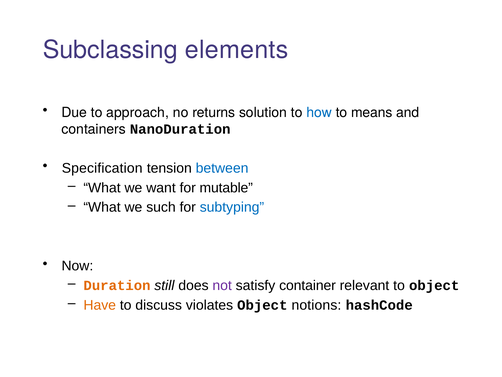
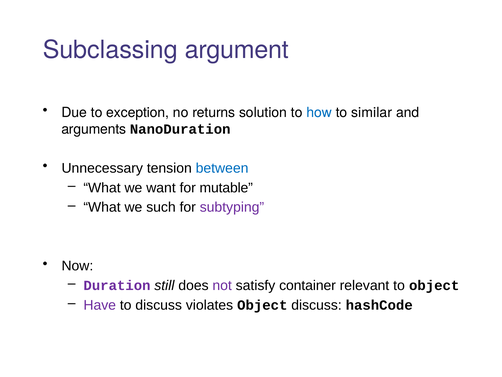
elements: elements -> argument
approach: approach -> exception
means: means -> similar
containers: containers -> arguments
Specification: Specification -> Unnecessary
subtyping colour: blue -> purple
Duration colour: orange -> purple
Have colour: orange -> purple
Object notions: notions -> discuss
